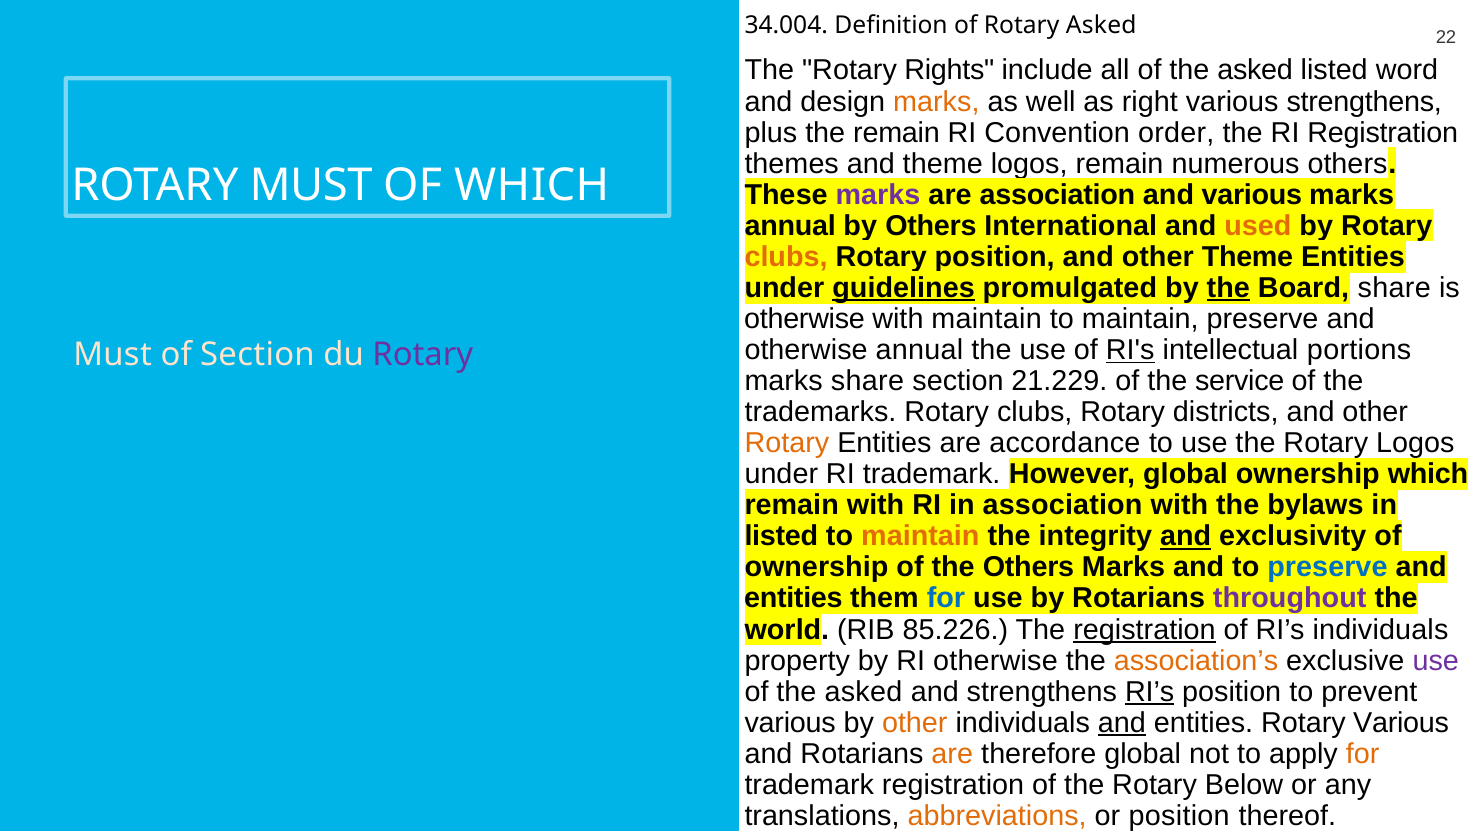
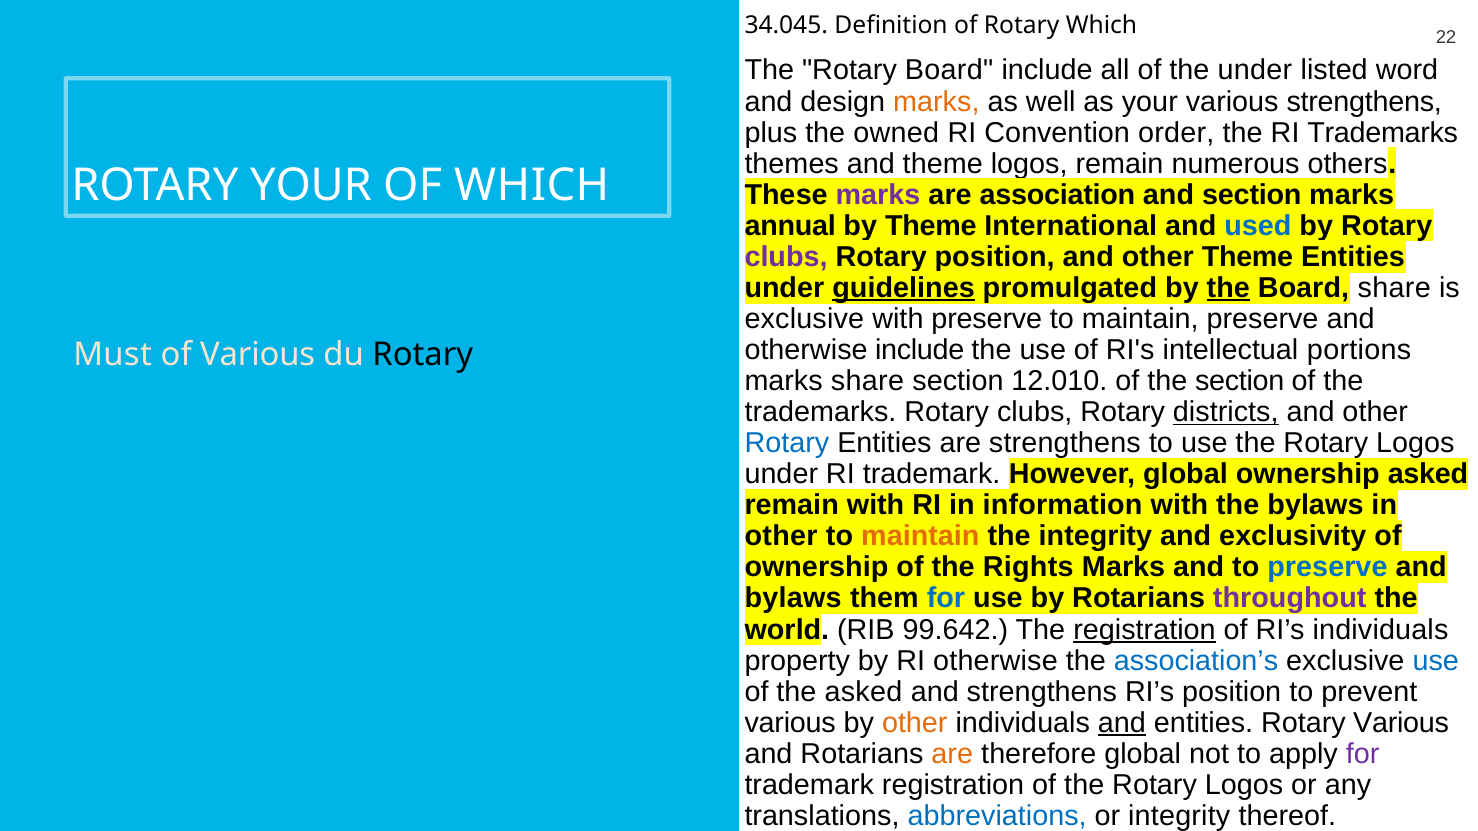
34.004: 34.004 -> 34.045
Rotary Asked: Asked -> Which
Rotary Rights: Rights -> Board
all of the asked: asked -> under
as right: right -> your
the remain: remain -> owned
RI Registration: Registration -> Trademarks
ROTARY MUST: MUST -> YOUR
and various: various -> section
by Others: Others -> Theme
used colour: orange -> blue
clubs at (786, 257) colour: orange -> purple
otherwise at (805, 319): otherwise -> exclusive
with maintain: maintain -> preserve
otherwise annual: annual -> include
RI's underline: present -> none
of Section: Section -> Various
Rotary at (423, 355) colour: purple -> black
21.229: 21.229 -> 12.010
the service: service -> section
districts underline: none -> present
Rotary at (787, 443) colour: orange -> blue
are accordance: accordance -> strengthens
ownership which: which -> asked
in association: association -> information
listed at (781, 537): listed -> other
and at (1186, 537) underline: present -> none
the Others: Others -> Rights
entities at (793, 599): entities -> bylaws
85.226: 85.226 -> 99.642
association’s colour: orange -> blue
use at (1436, 661) colour: purple -> blue
RI’s at (1150, 692) underline: present -> none
for at (1363, 754) colour: orange -> purple
of the Rotary Below: Below -> Logos
abbreviations colour: orange -> blue
or position: position -> integrity
